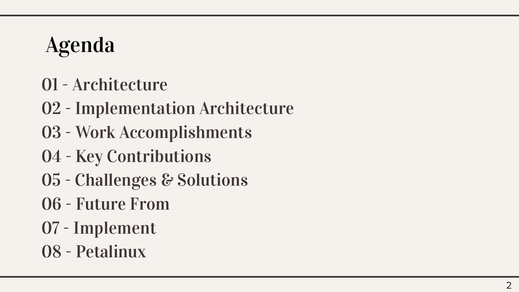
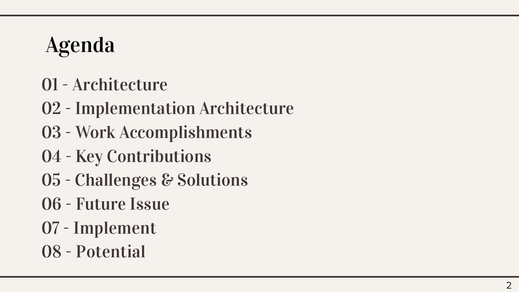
From: From -> Issue
Petalinux: Petalinux -> Potential
